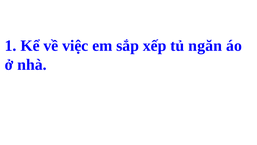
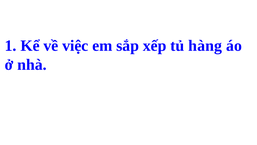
ngăn: ngăn -> hàng
